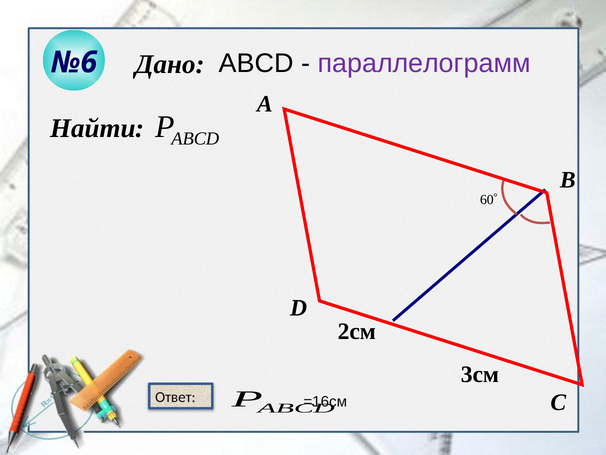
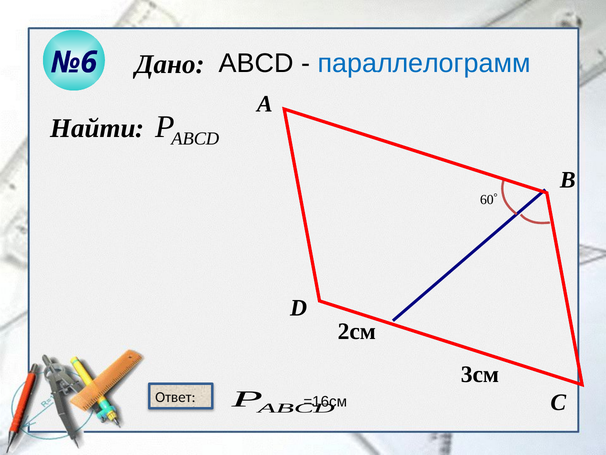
параллелограмм colour: purple -> blue
